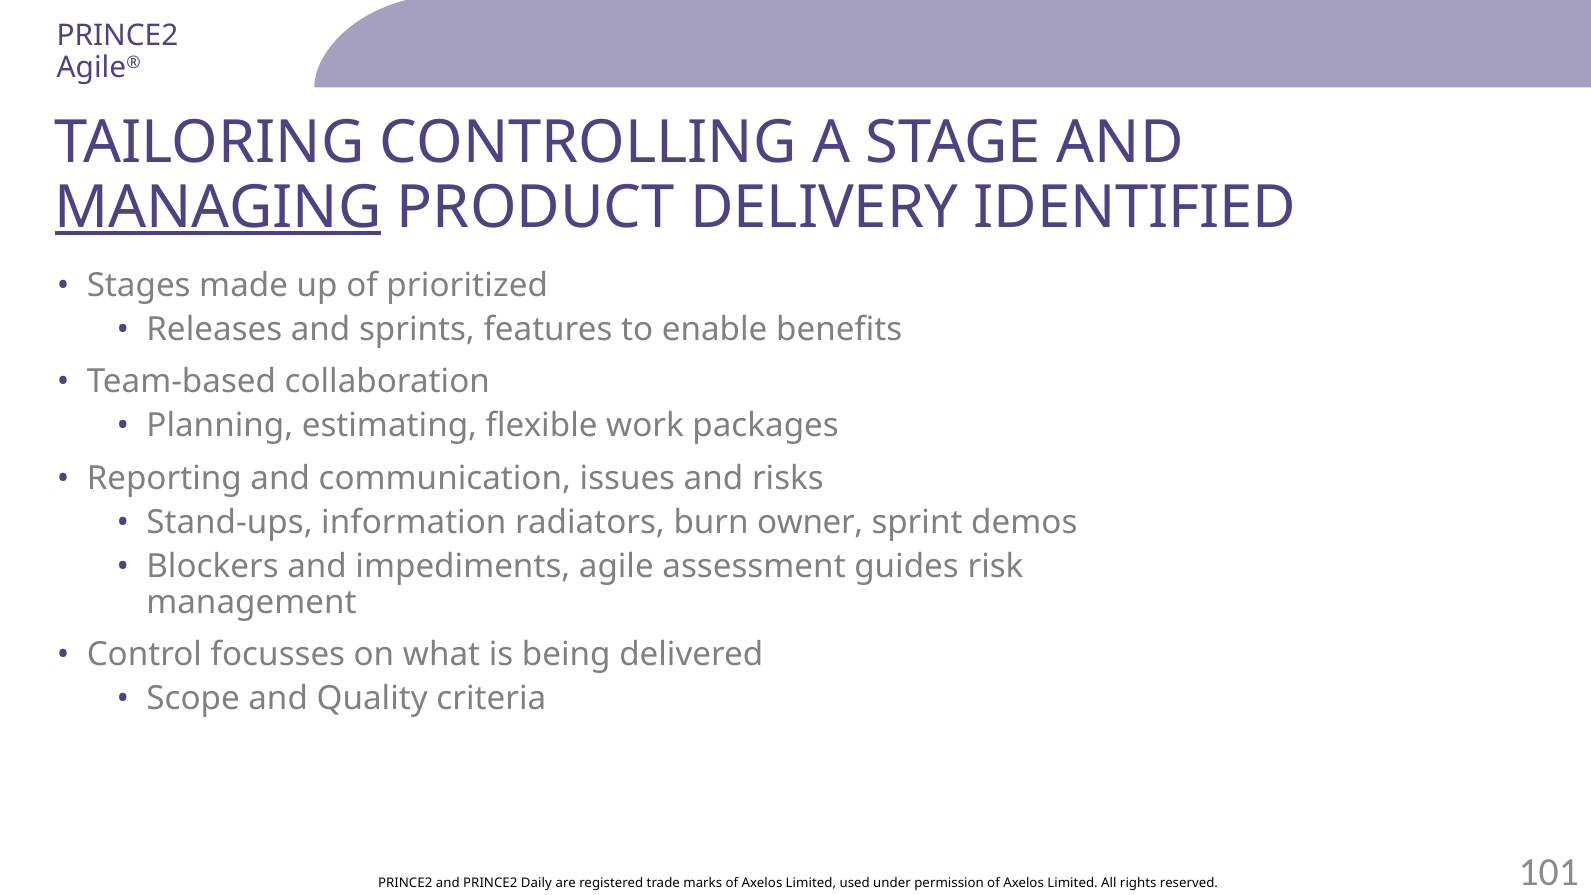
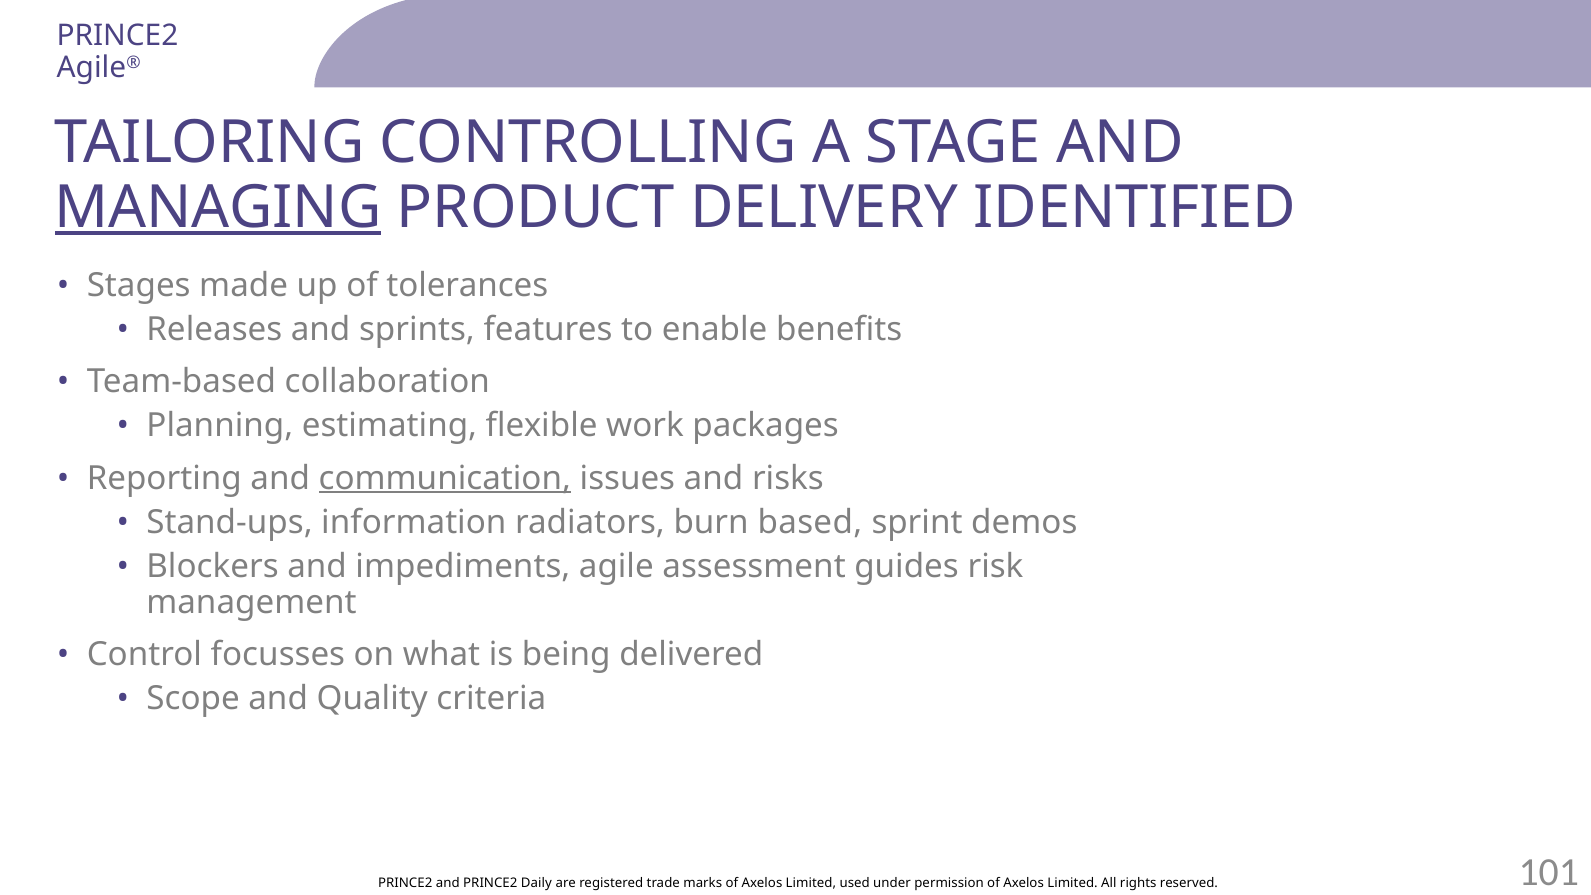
prioritized: prioritized -> tolerances
communication underline: none -> present
owner: owner -> based
